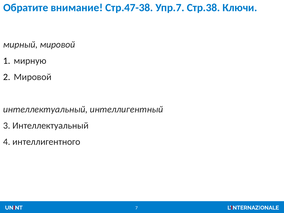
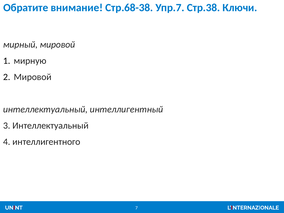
Стр.47-38: Стр.47-38 -> Стр.68-38
